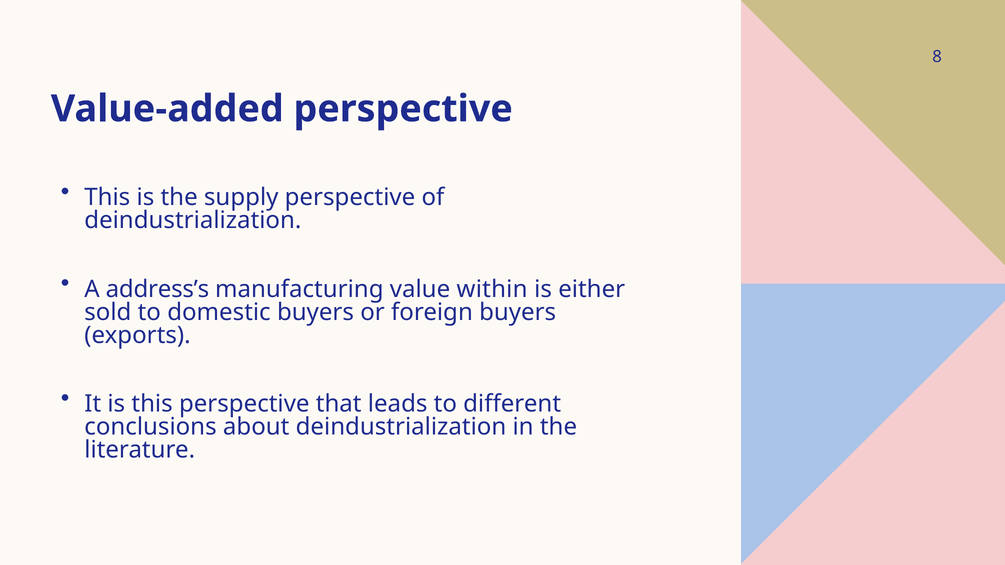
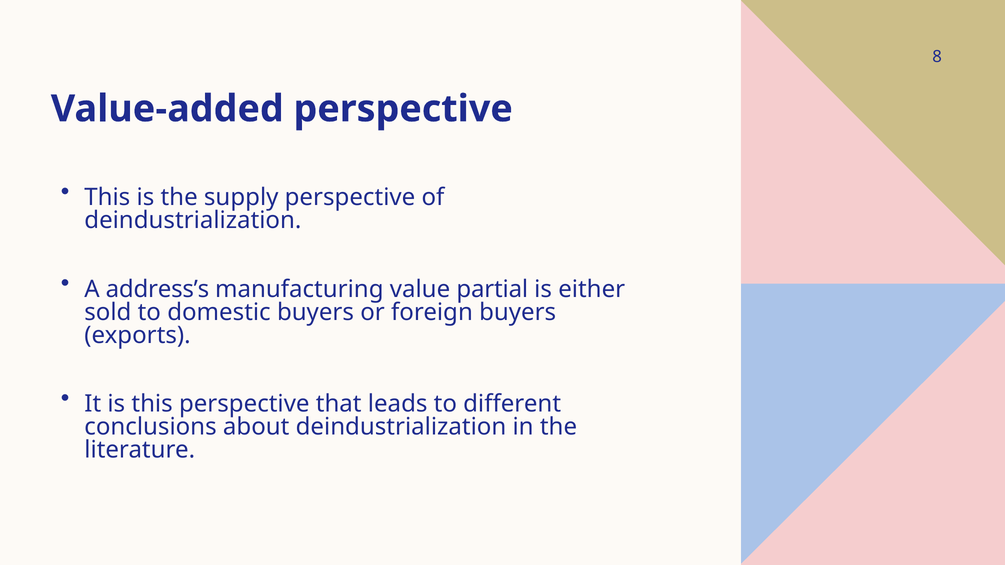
within: within -> partial
